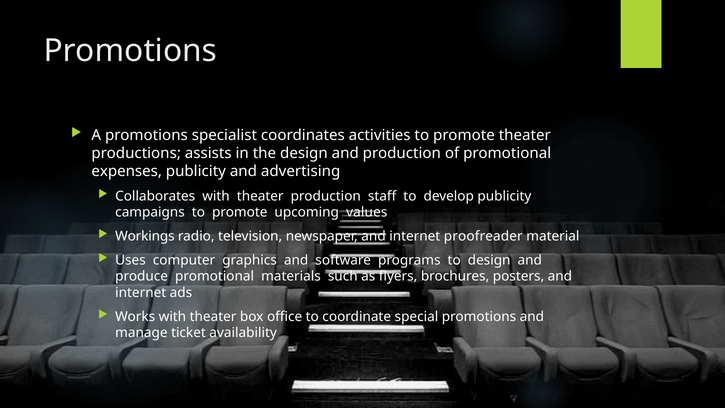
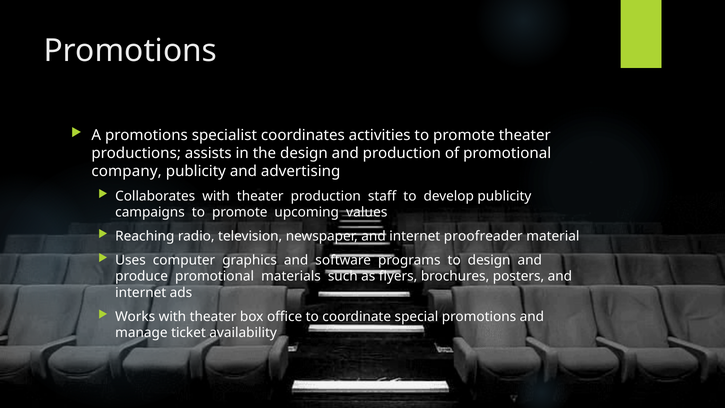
expenses: expenses -> company
Workings: Workings -> Reaching
